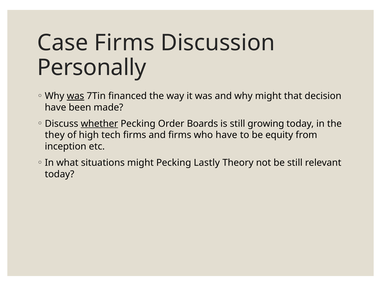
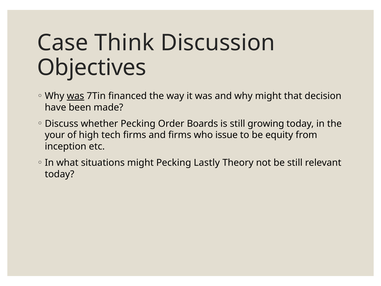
Case Firms: Firms -> Think
Personally: Personally -> Objectives
whether underline: present -> none
they: they -> your
who have: have -> issue
